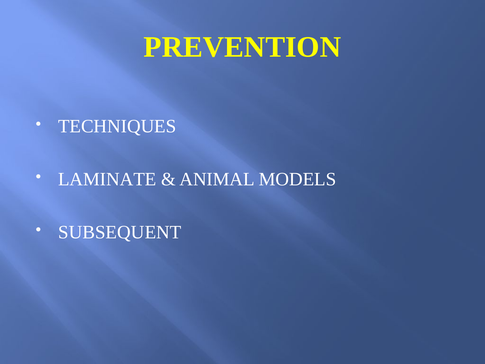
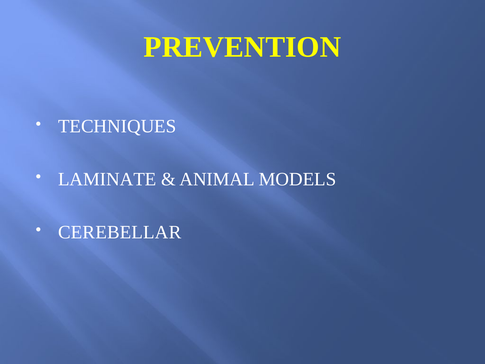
SUBSEQUENT: SUBSEQUENT -> CEREBELLAR
